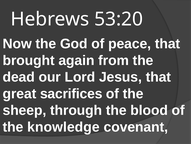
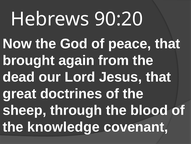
53:20: 53:20 -> 90:20
sacrifices: sacrifices -> doctrines
